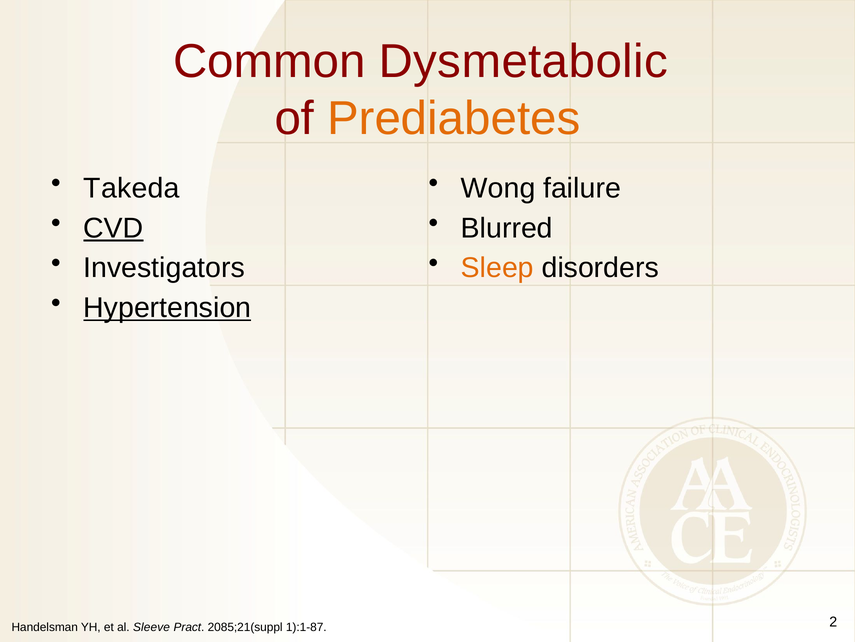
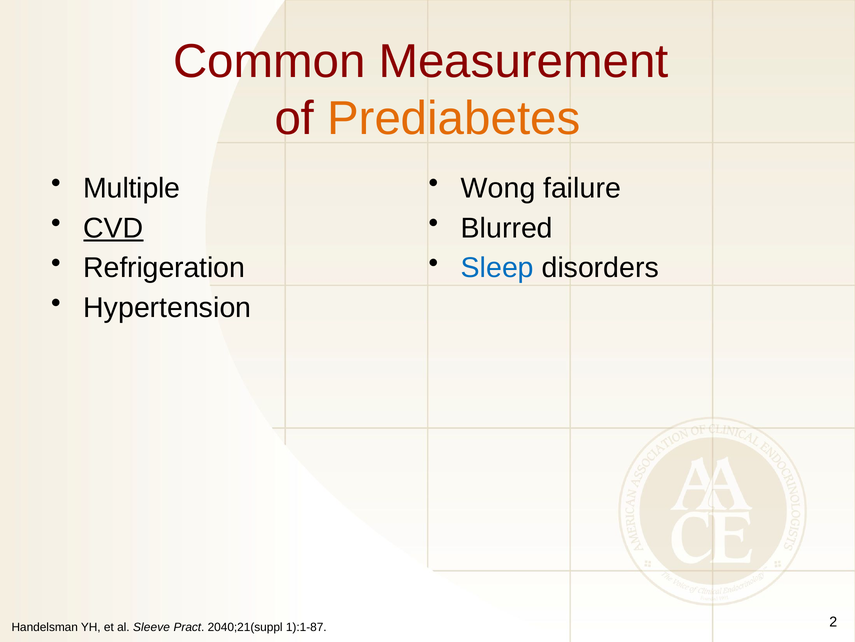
Dysmetabolic: Dysmetabolic -> Measurement
Takeda: Takeda -> Multiple
Investigators: Investigators -> Refrigeration
Sleep colour: orange -> blue
Hypertension underline: present -> none
2085;21(suppl: 2085;21(suppl -> 2040;21(suppl
